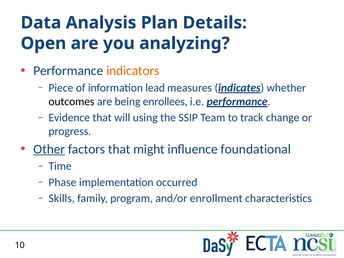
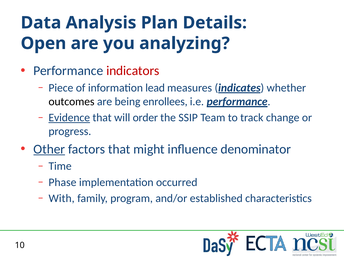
indicators colour: orange -> red
Evidence underline: none -> present
using: using -> order
foundational: foundational -> denominator
Skills: Skills -> With
enrollment: enrollment -> established
